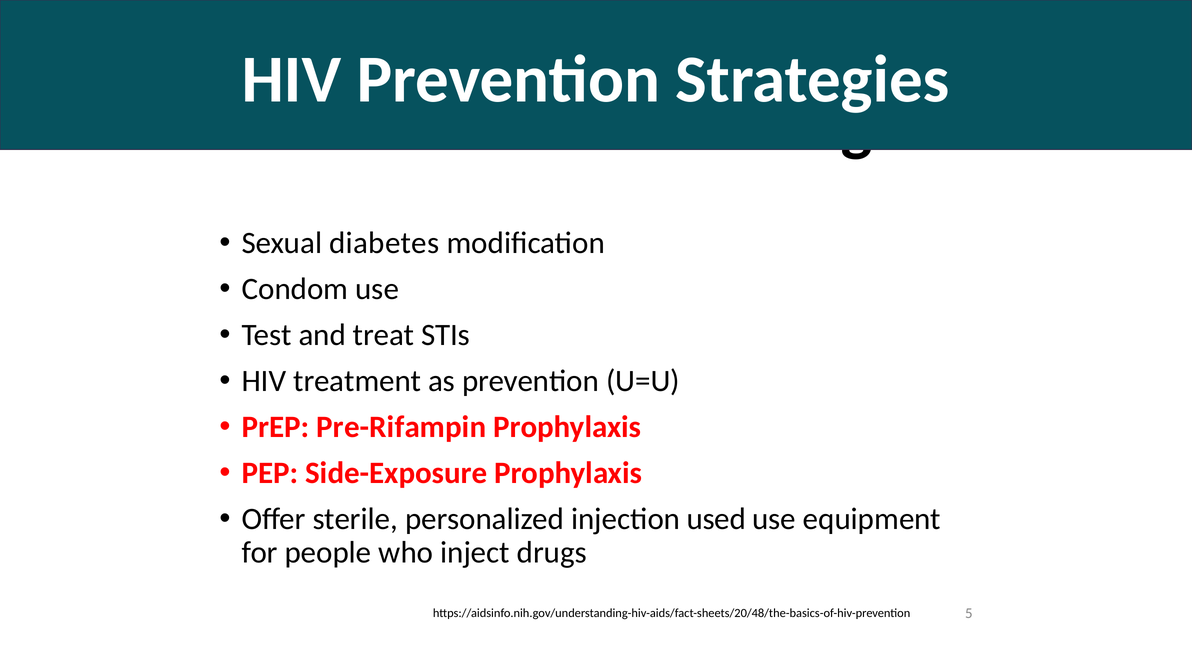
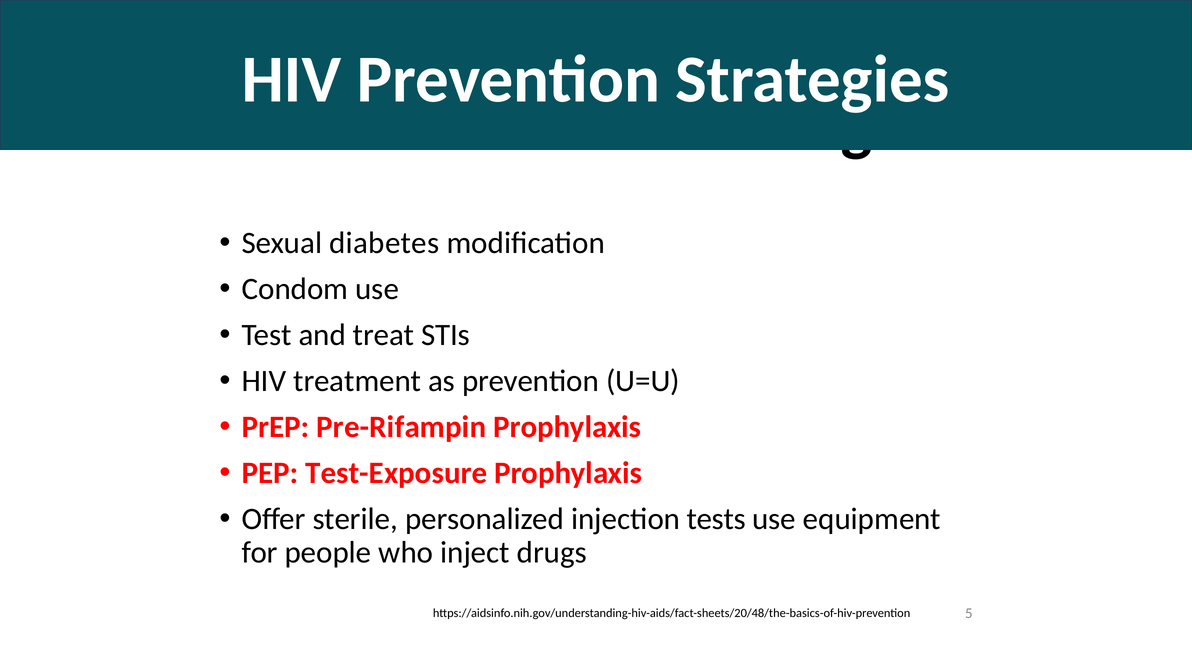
Side-Exposure: Side-Exposure -> Test-Exposure
used: used -> tests
